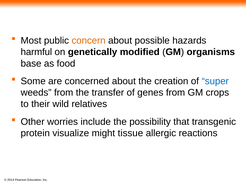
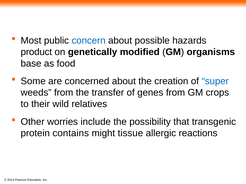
concern colour: orange -> blue
harmful: harmful -> product
visualize: visualize -> contains
